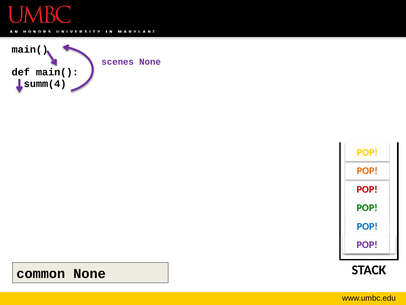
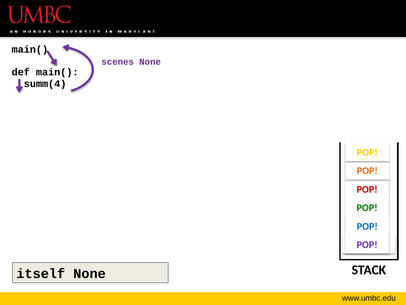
common: common -> itself
